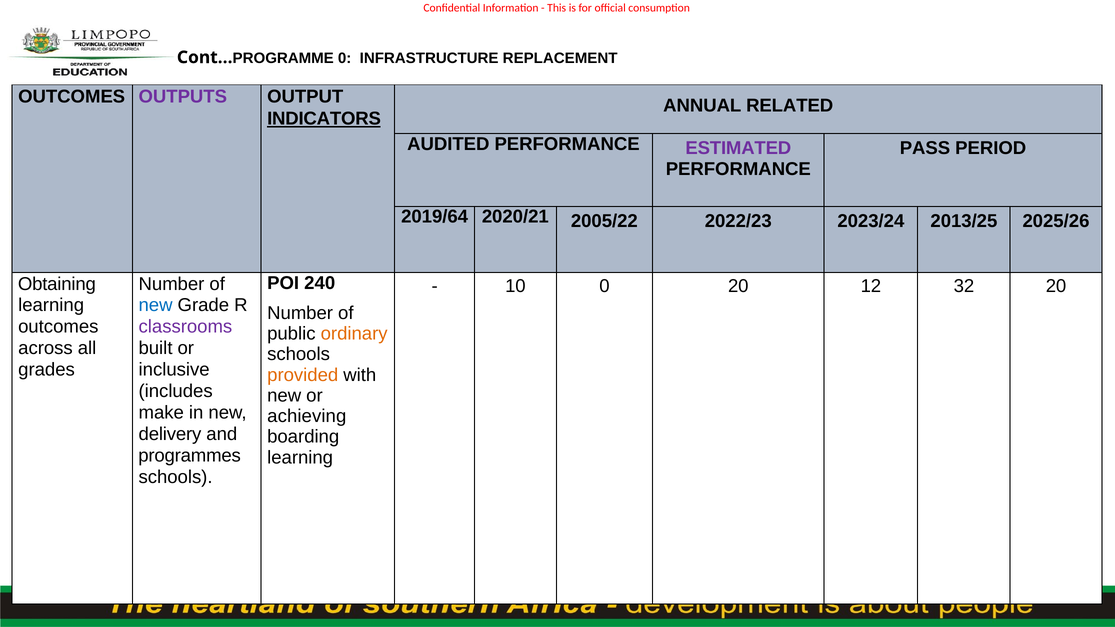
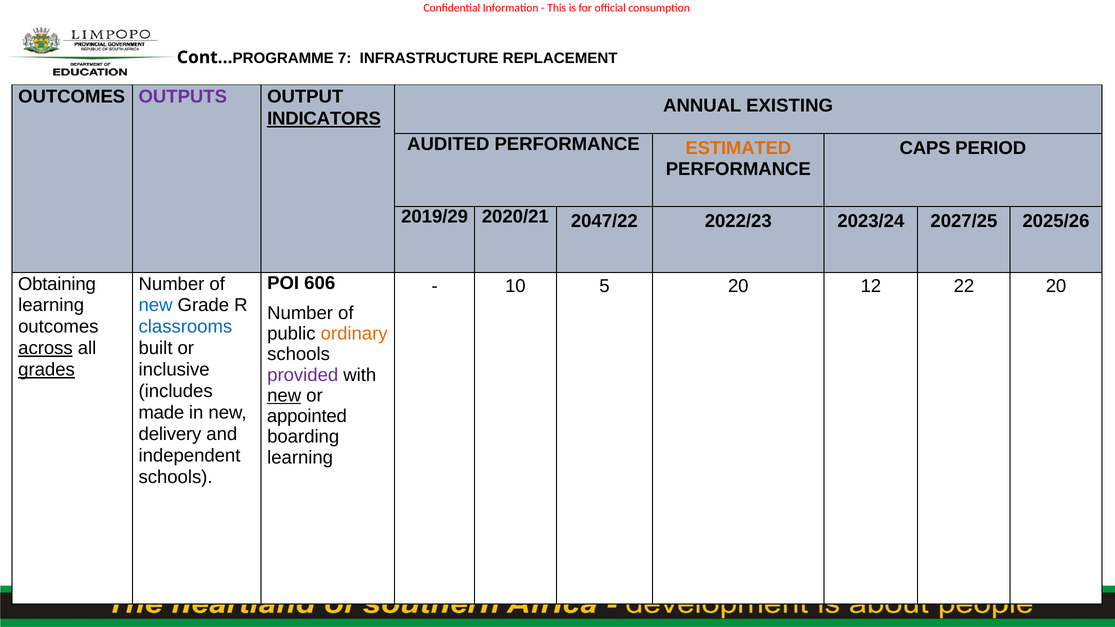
0 at (345, 58): 0 -> 7
RELATED: RELATED -> EXISTING
ESTIMATED colour: purple -> orange
PASS: PASS -> CAPS
2019/64: 2019/64 -> 2019/29
2005/22: 2005/22 -> 2047/22
2013/25: 2013/25 -> 2027/25
240: 240 -> 606
10 0: 0 -> 5
32: 32 -> 22
classrooms colour: purple -> blue
across underline: none -> present
grades underline: none -> present
provided colour: orange -> purple
new at (284, 396) underline: none -> present
make: make -> made
achieving: achieving -> appointed
programmes: programmes -> independent
